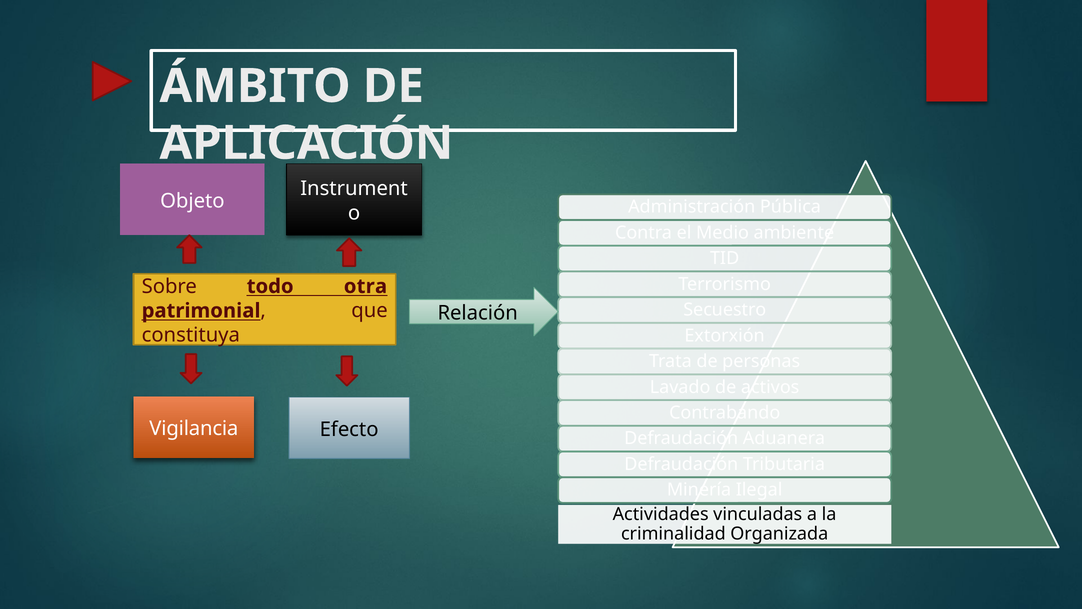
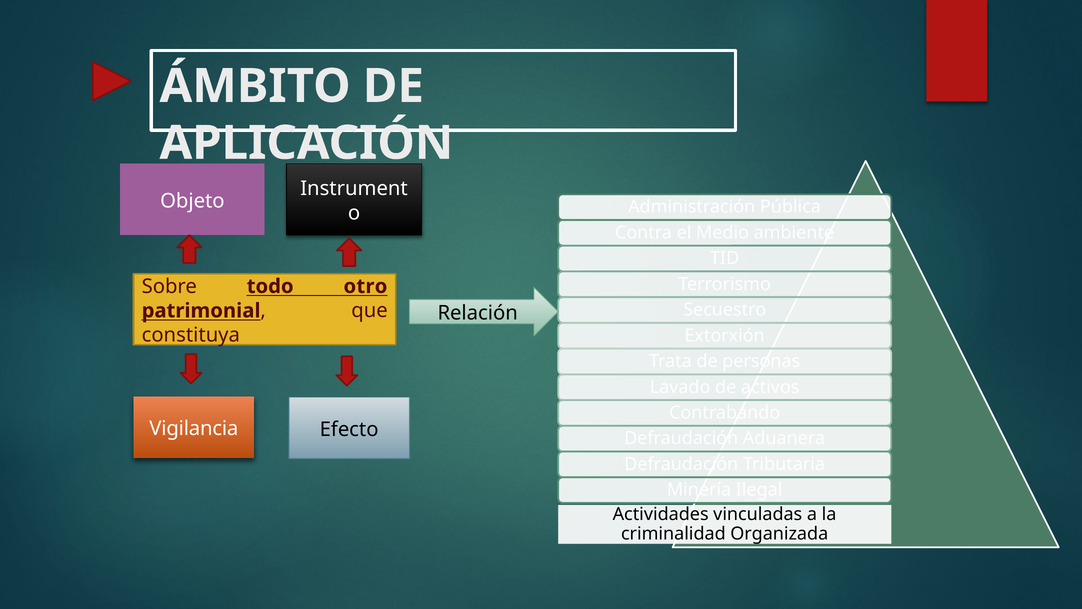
otra: otra -> otro
